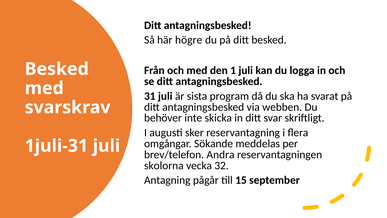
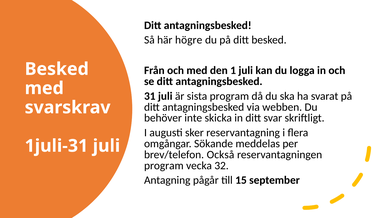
Andra: Andra -> Också
skolorna at (164, 165): skolorna -> program
